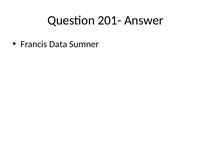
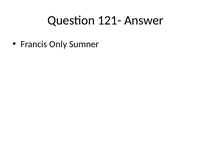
201-: 201- -> 121-
Data: Data -> Only
